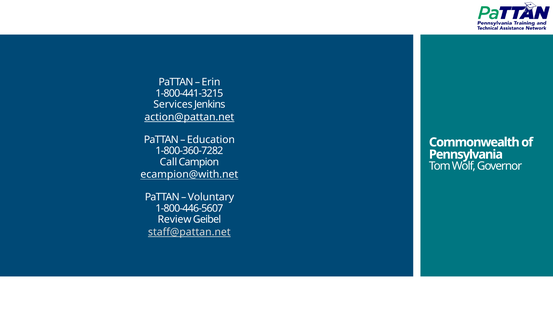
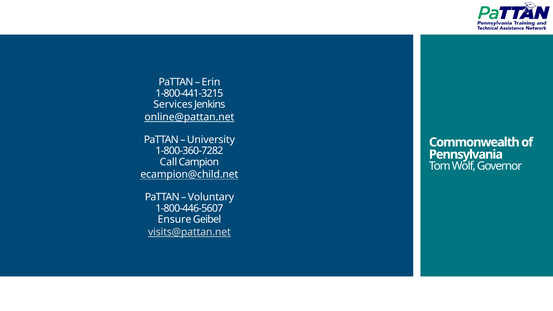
action@pattan.net: action@pattan.net -> online@pattan.net
Education: Education -> University
ecampion@with.net: ecampion@with.net -> ecampion@child.net
Review: Review -> Ensure
staff@pattan.net: staff@pattan.net -> visits@pattan.net
